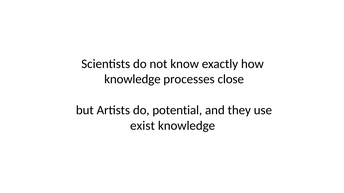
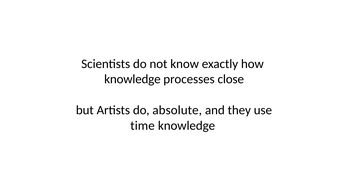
potential: potential -> absolute
exist: exist -> time
